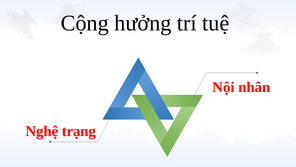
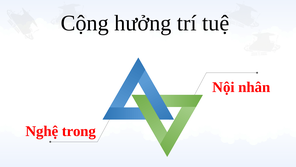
trạng: trạng -> trong
